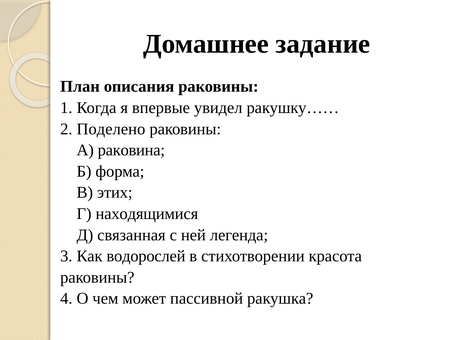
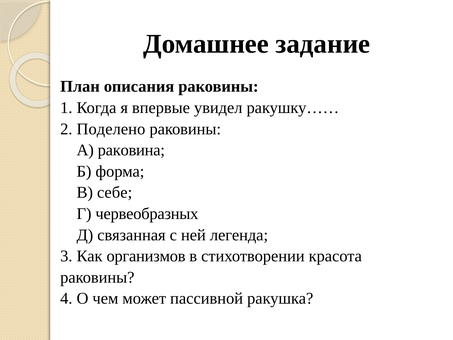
этих: этих -> себе
находящимися: находящимися -> червеобразных
водорослей: водорослей -> организмов
